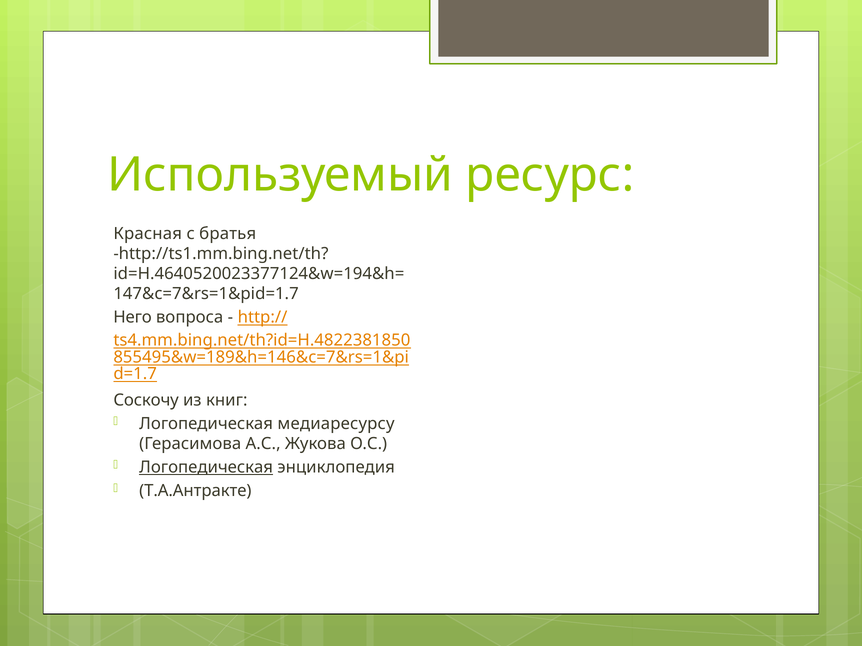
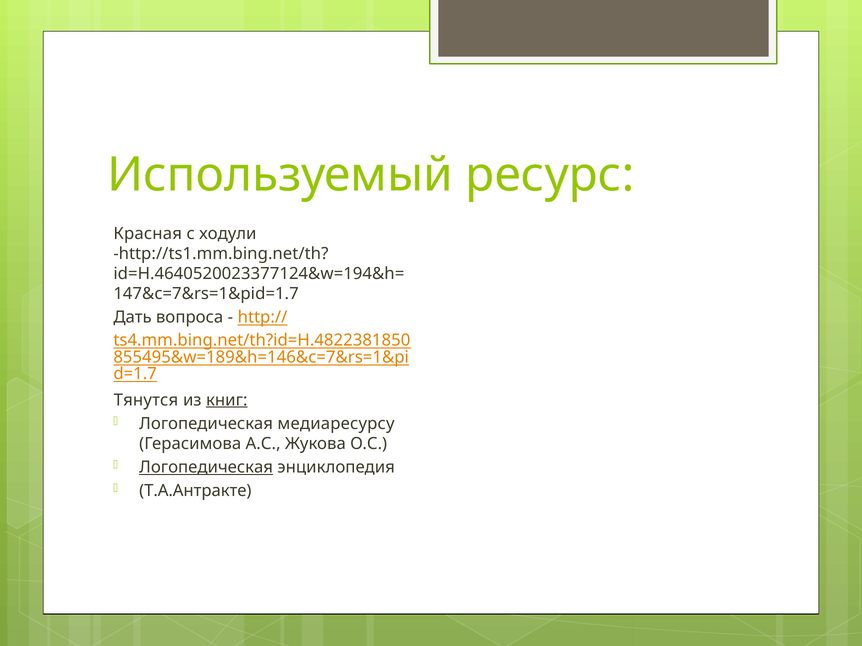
братья: братья -> ходули
Него: Него -> Дать
Соскочу: Соскочу -> Тянутся
книг underline: none -> present
